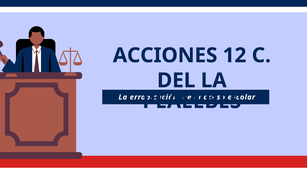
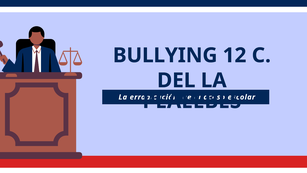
ACCIONES: ACCIONES -> BULLYING
